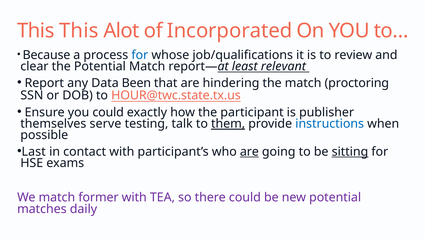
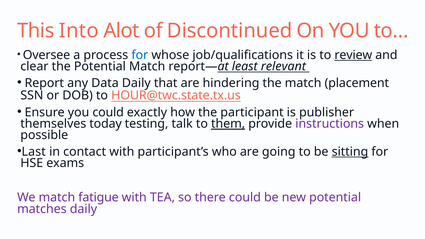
This This: This -> Into
Incorporated: Incorporated -> Discontinued
Because: Because -> Oversee
review underline: none -> present
Data Been: Been -> Daily
proctoring: proctoring -> placement
serve: serve -> today
instructions colour: blue -> purple
are at (249, 152) underline: present -> none
former: former -> fatigue
